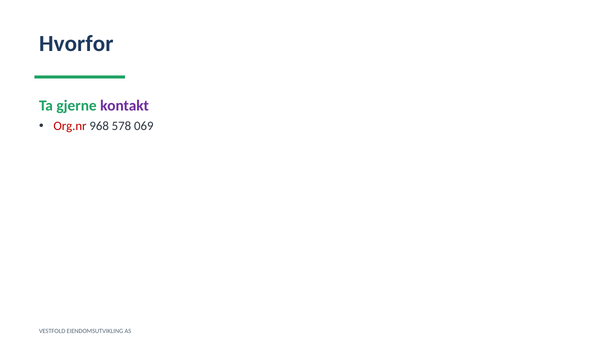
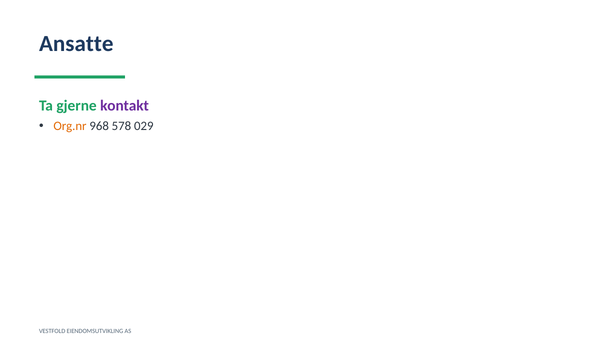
Hvorfor: Hvorfor -> Ansatte
Org.nr colour: red -> orange
069: 069 -> 029
